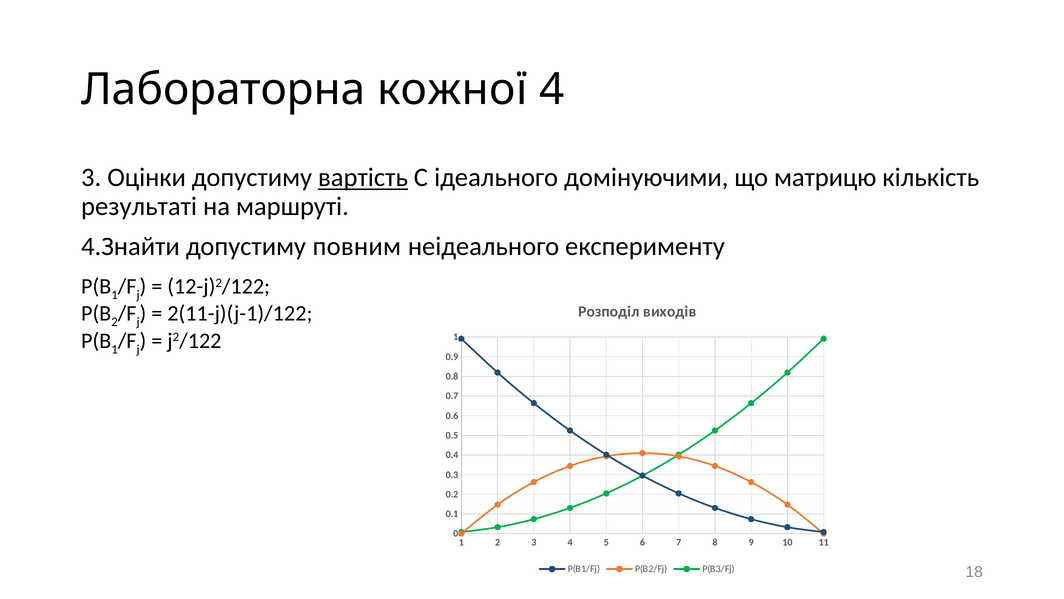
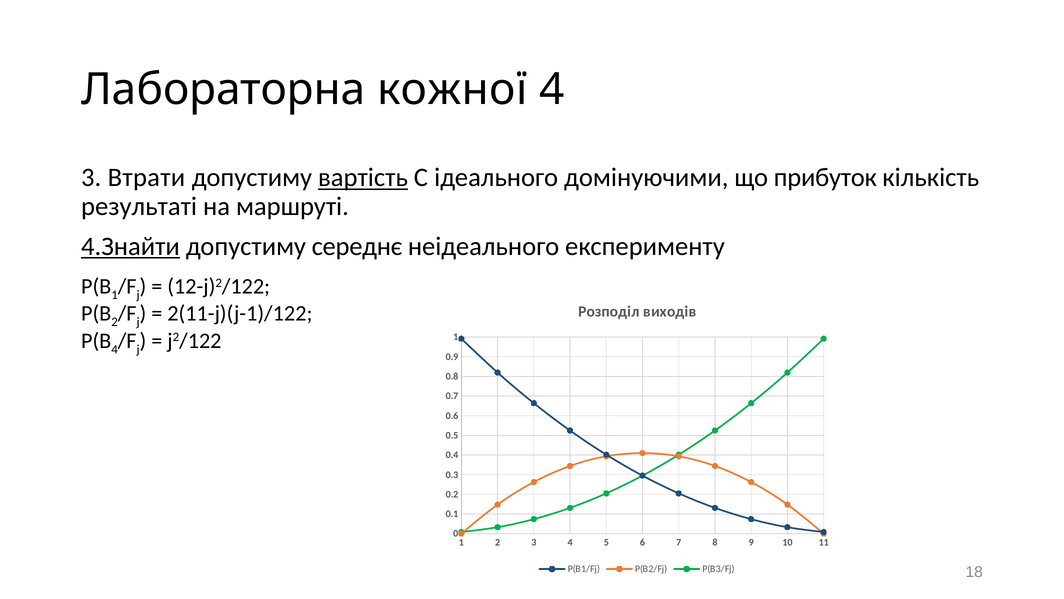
Оцінки: Оцінки -> Втрати
матрицю: матрицю -> прибуток
4.Знайти underline: none -> present
повним: повним -> середнє
1 at (115, 349): 1 -> 4
